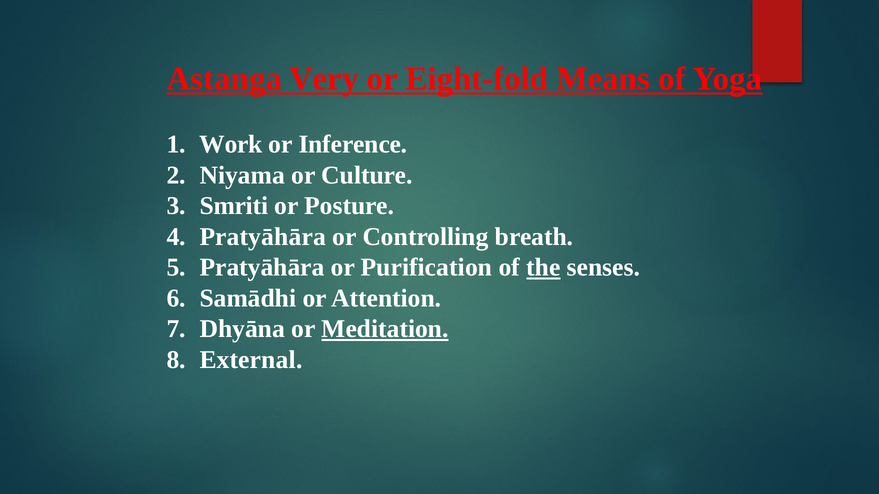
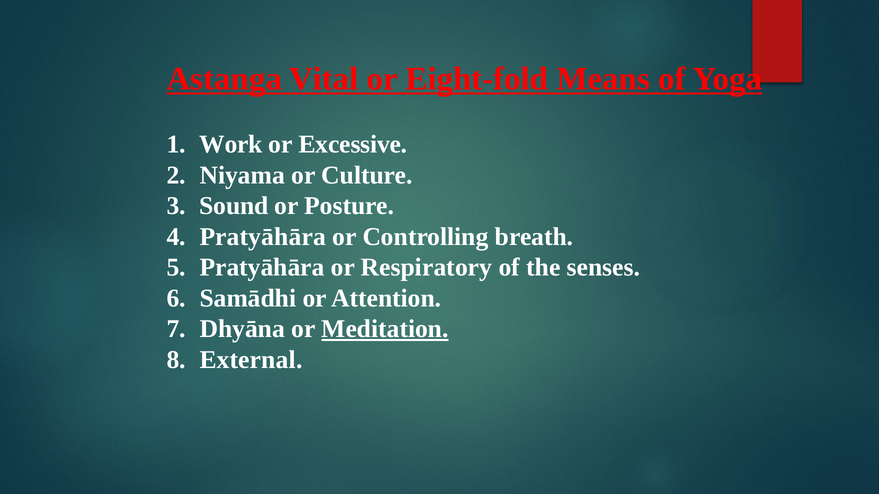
Very: Very -> Vital
Inference: Inference -> Excessive
Smriti: Smriti -> Sound
Purification: Purification -> Respiratory
the underline: present -> none
